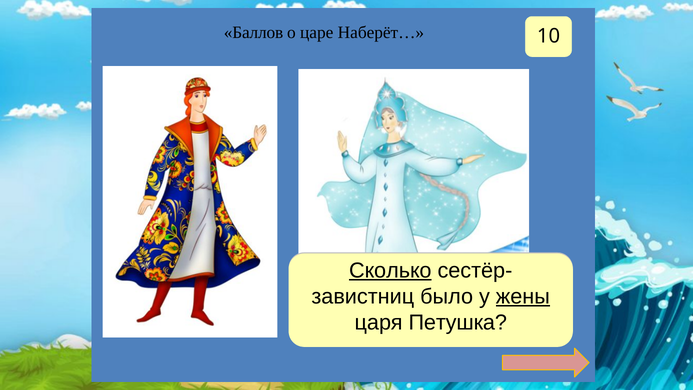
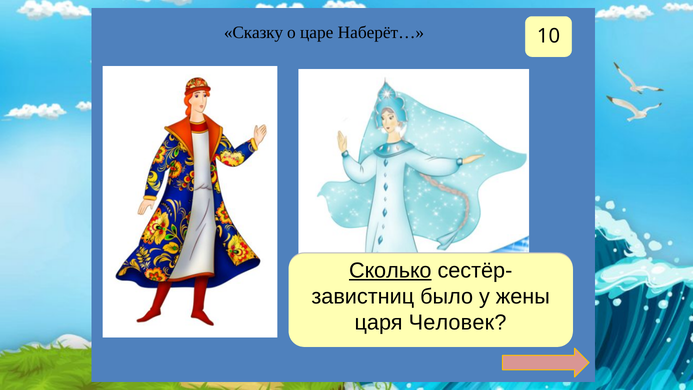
Баллов: Баллов -> Сказку
жены underline: present -> none
Петушка: Петушка -> Человек
